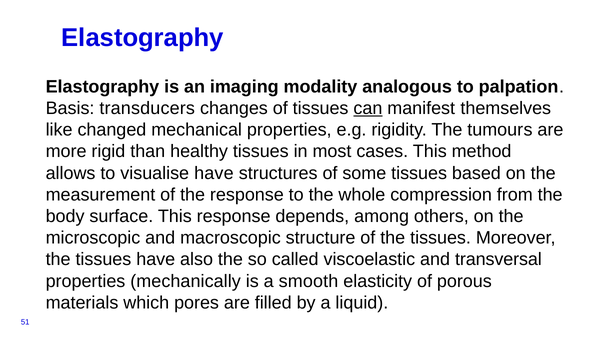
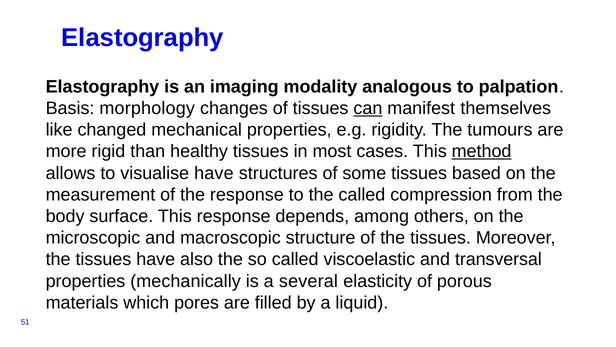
transducers: transducers -> morphology
method underline: none -> present
the whole: whole -> called
smooth: smooth -> several
